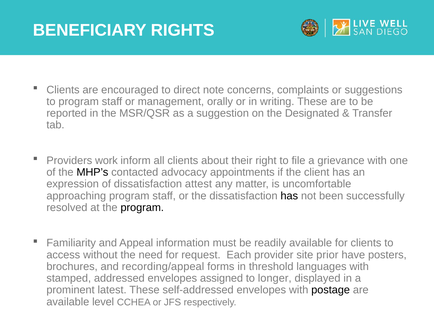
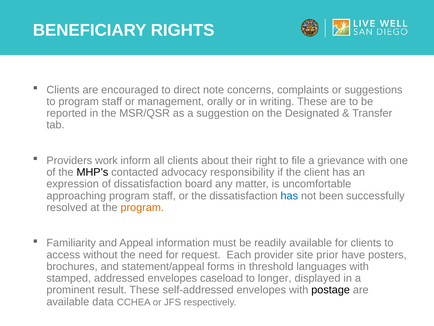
appointments: appointments -> responsibility
attest: attest -> board
has at (289, 195) colour: black -> blue
program at (142, 207) colour: black -> orange
recording/appeal: recording/appeal -> statement/appeal
assigned: assigned -> caseload
latest: latest -> result
level: level -> data
